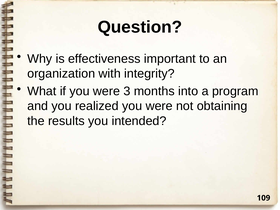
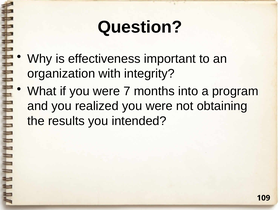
3: 3 -> 7
